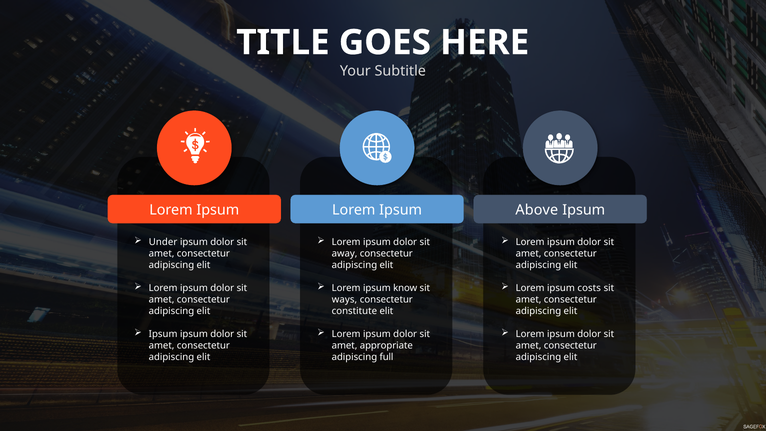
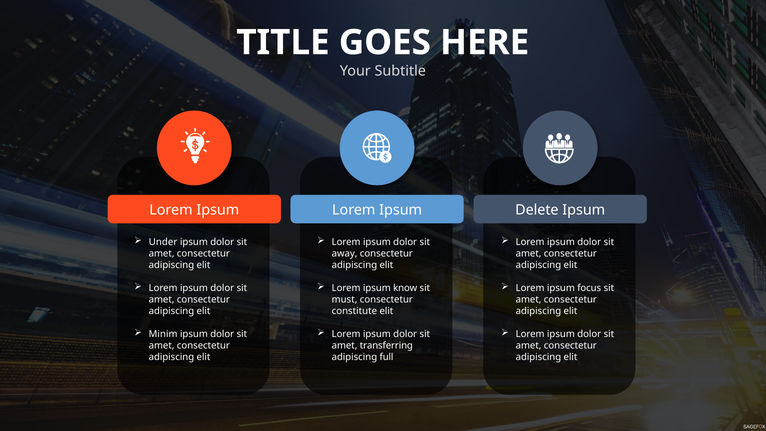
Above: Above -> Delete
costs: costs -> focus
ways: ways -> must
Ipsum at (163, 334): Ipsum -> Minim
appropriate: appropriate -> transferring
